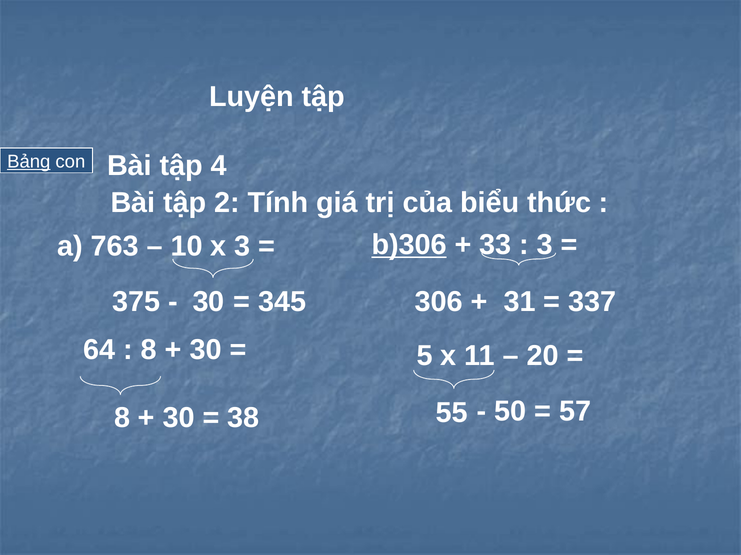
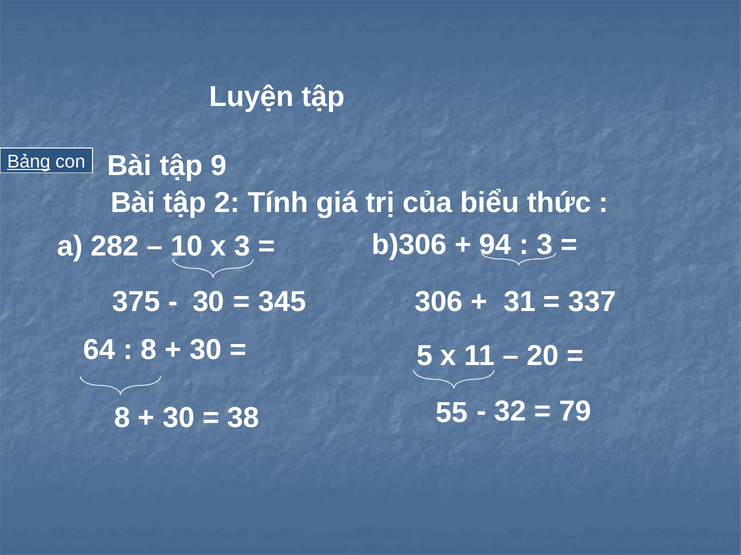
4: 4 -> 9
b)306 underline: present -> none
33: 33 -> 94
763: 763 -> 282
50: 50 -> 32
57: 57 -> 79
